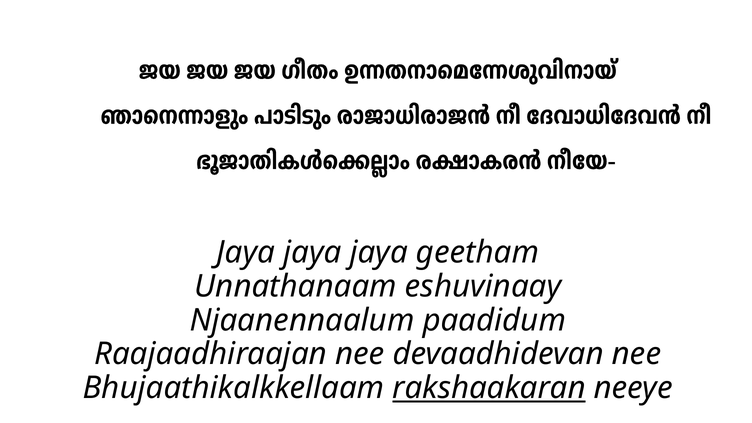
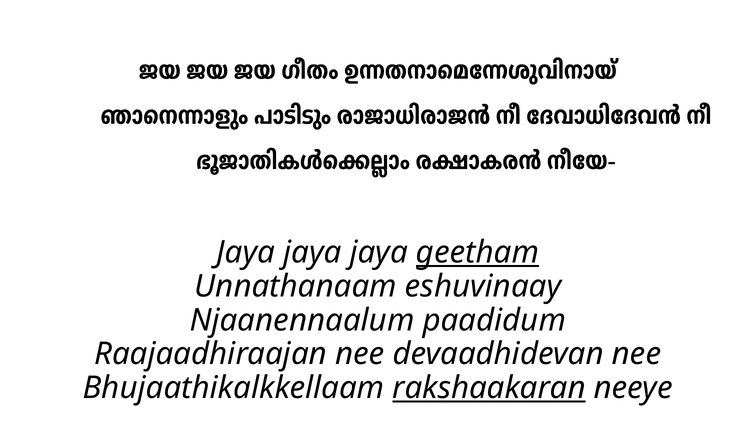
geetham underline: none -> present
